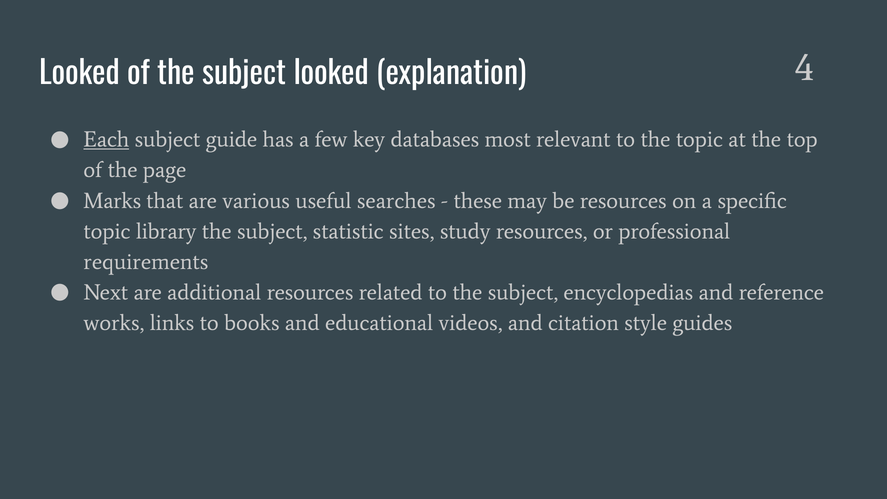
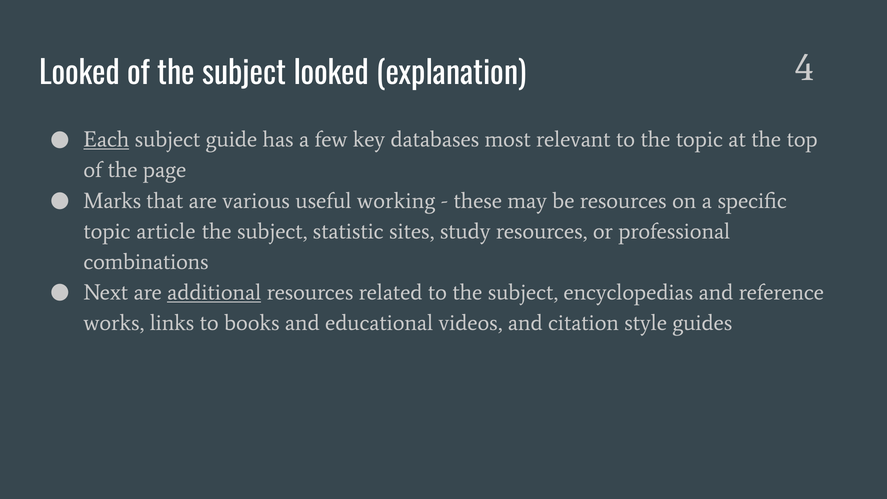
searches: searches -> working
library: library -> article
requirements: requirements -> combinations
additional underline: none -> present
